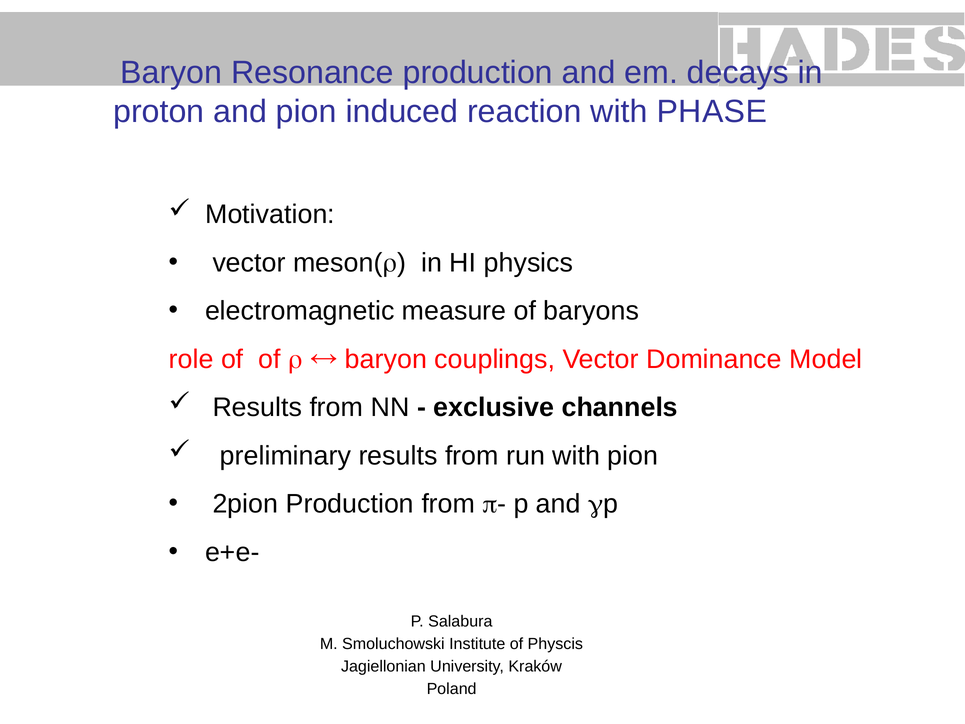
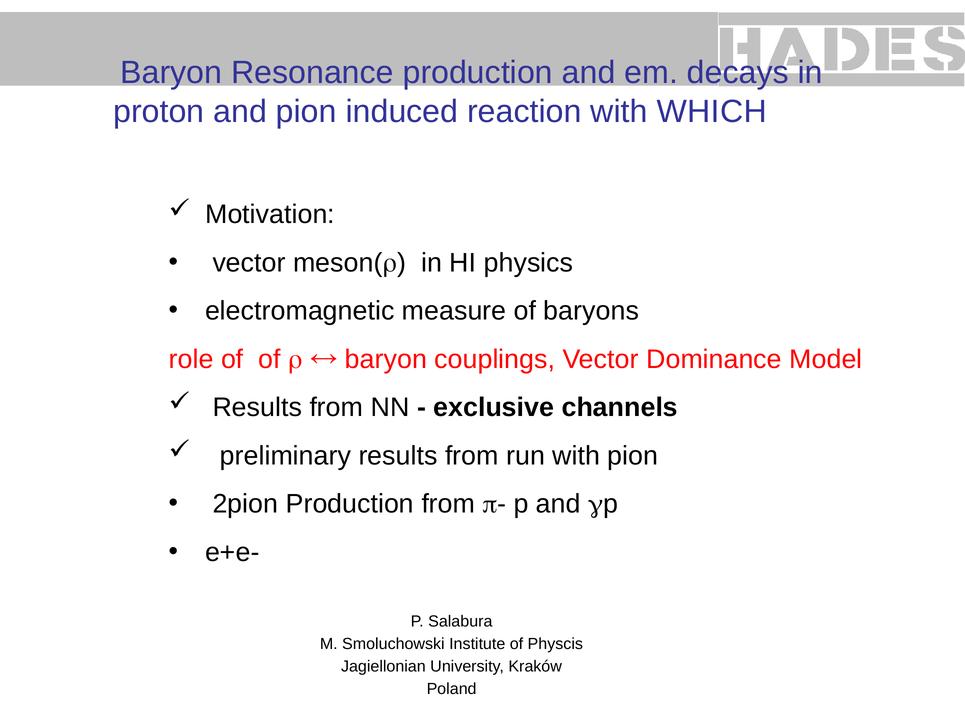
PHASE: PHASE -> WHICH
